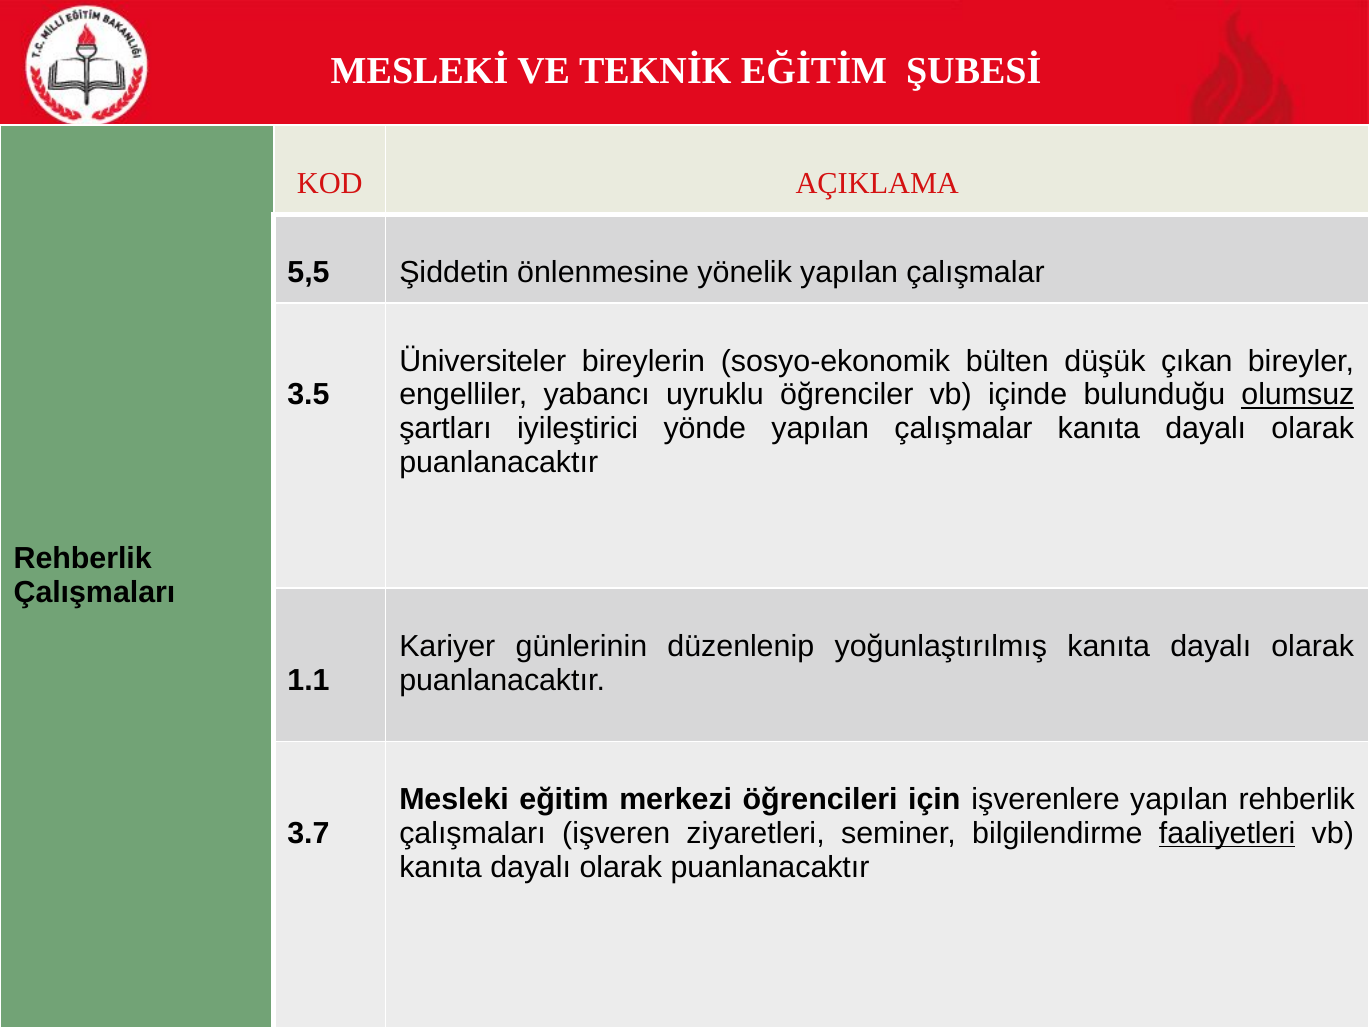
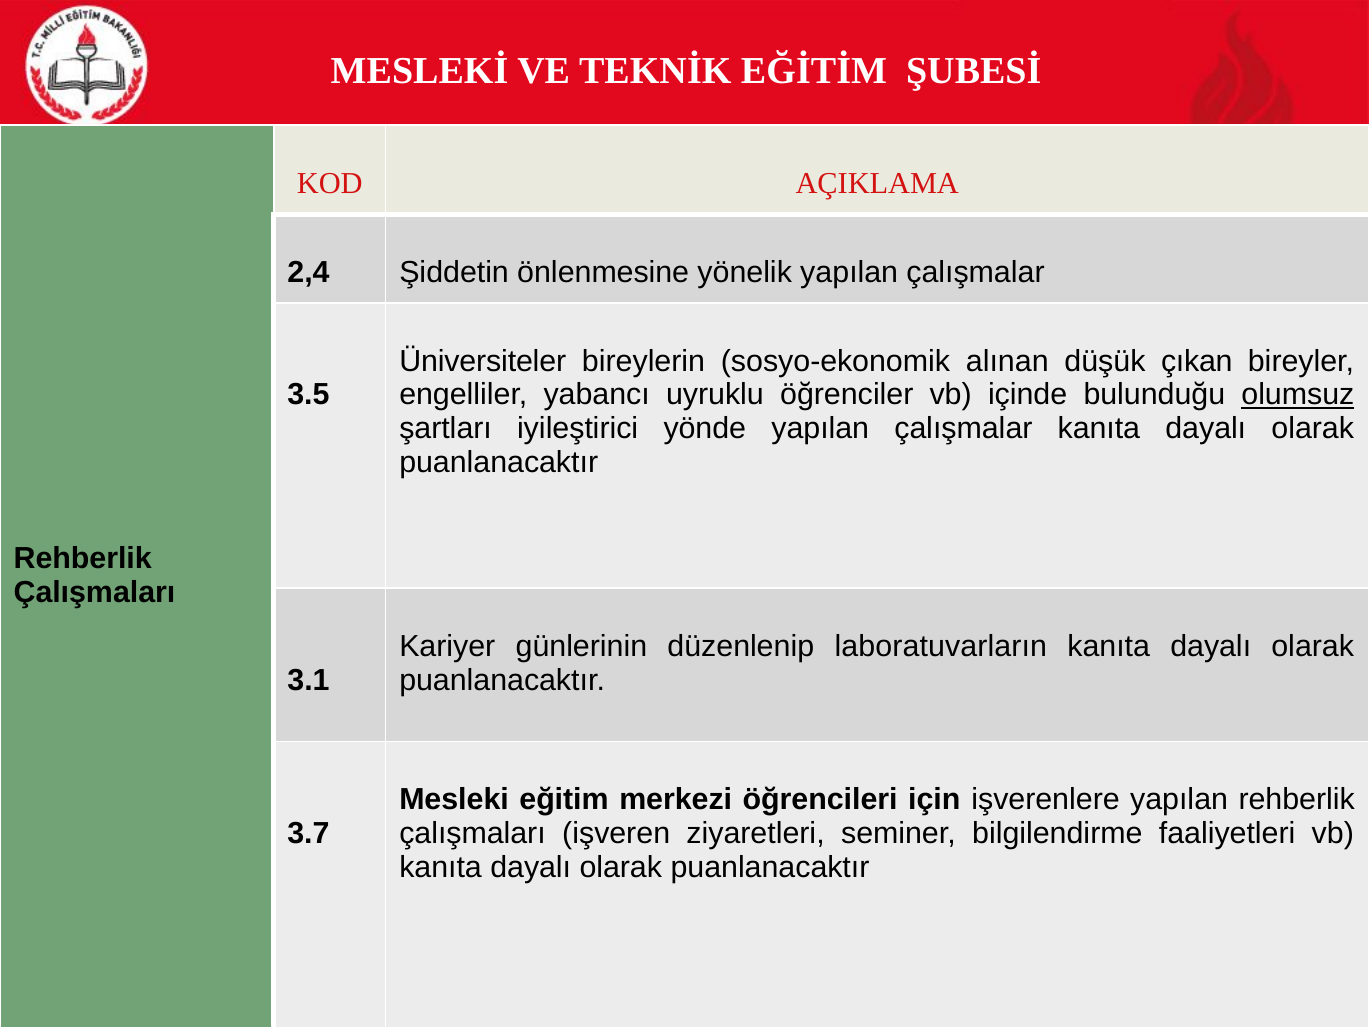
5,5: 5,5 -> 2,4
bülten: bülten -> alınan
yoğunlaştırılmış: yoğunlaştırılmış -> laboratuvarların
1.1: 1.1 -> 3.1
faaliyetleri underline: present -> none
